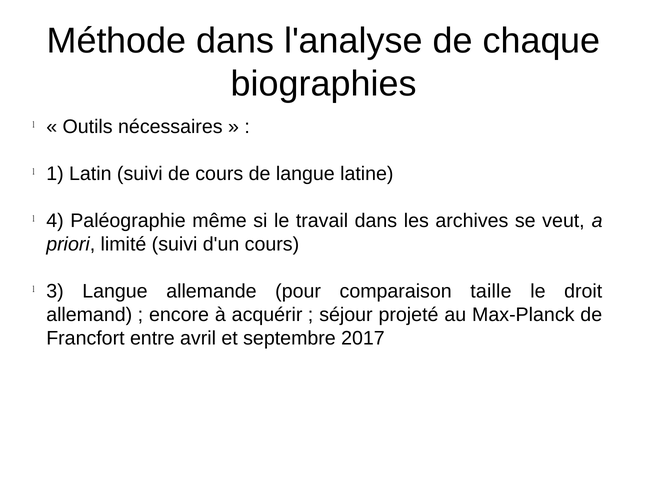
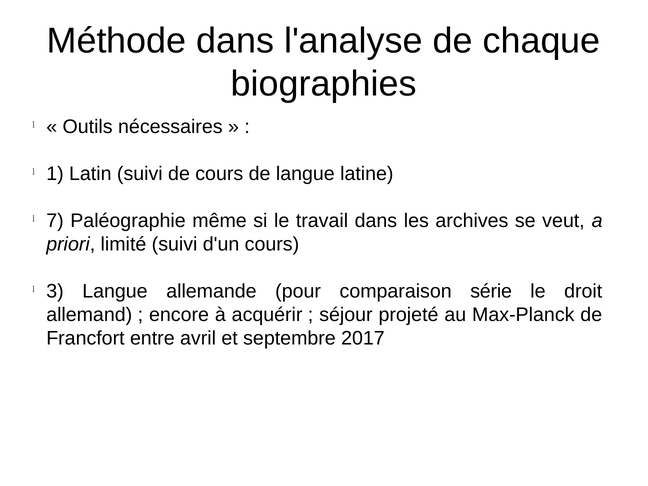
4: 4 -> 7
taille: taille -> série
